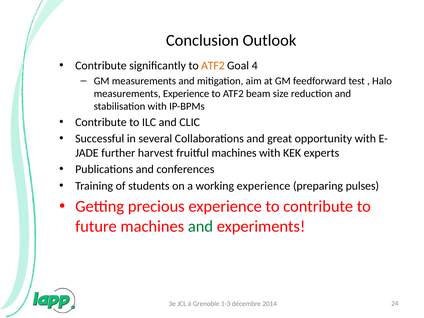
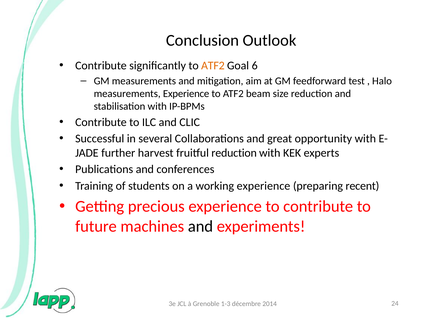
4: 4 -> 6
fruitful machines: machines -> reduction
pulses: pulses -> recent
and at (200, 226) colour: green -> black
